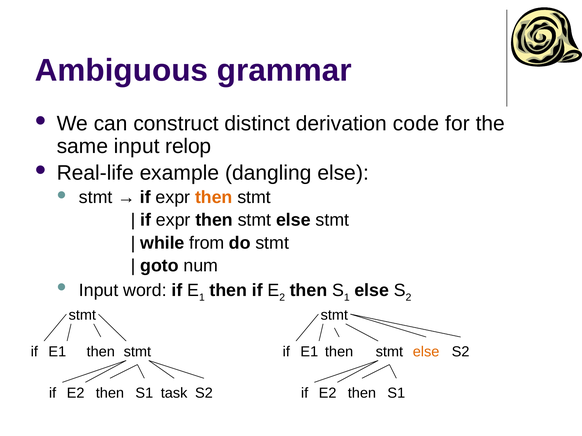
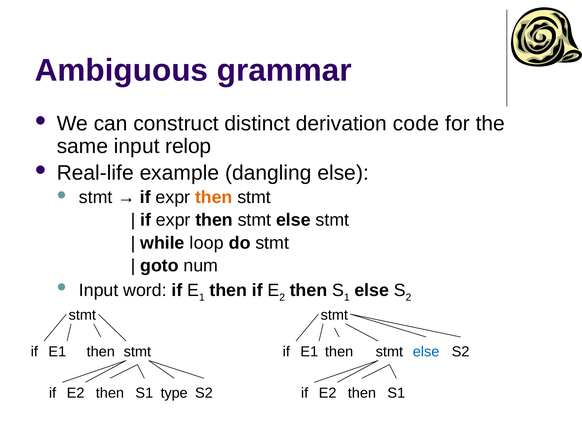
from: from -> loop
else at (426, 352) colour: orange -> blue
task: task -> type
